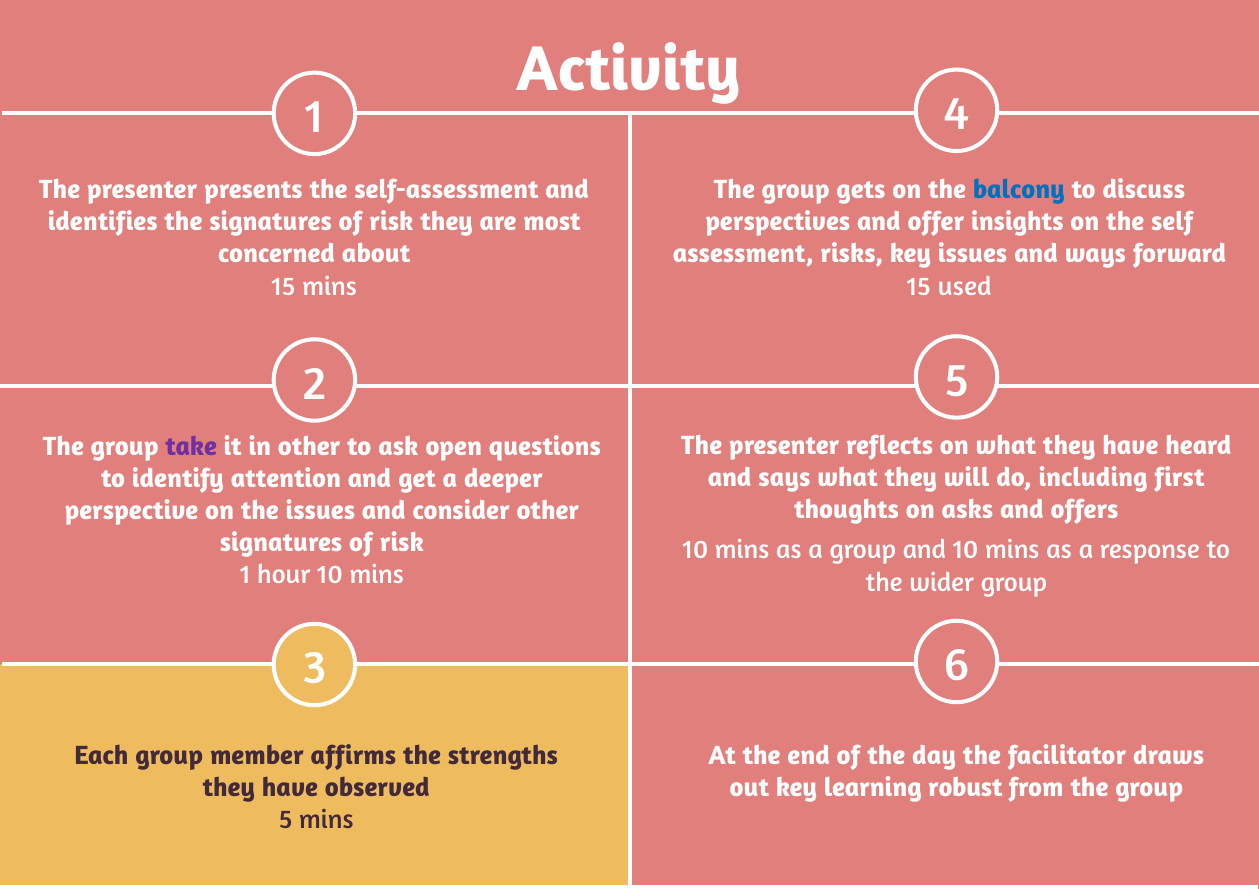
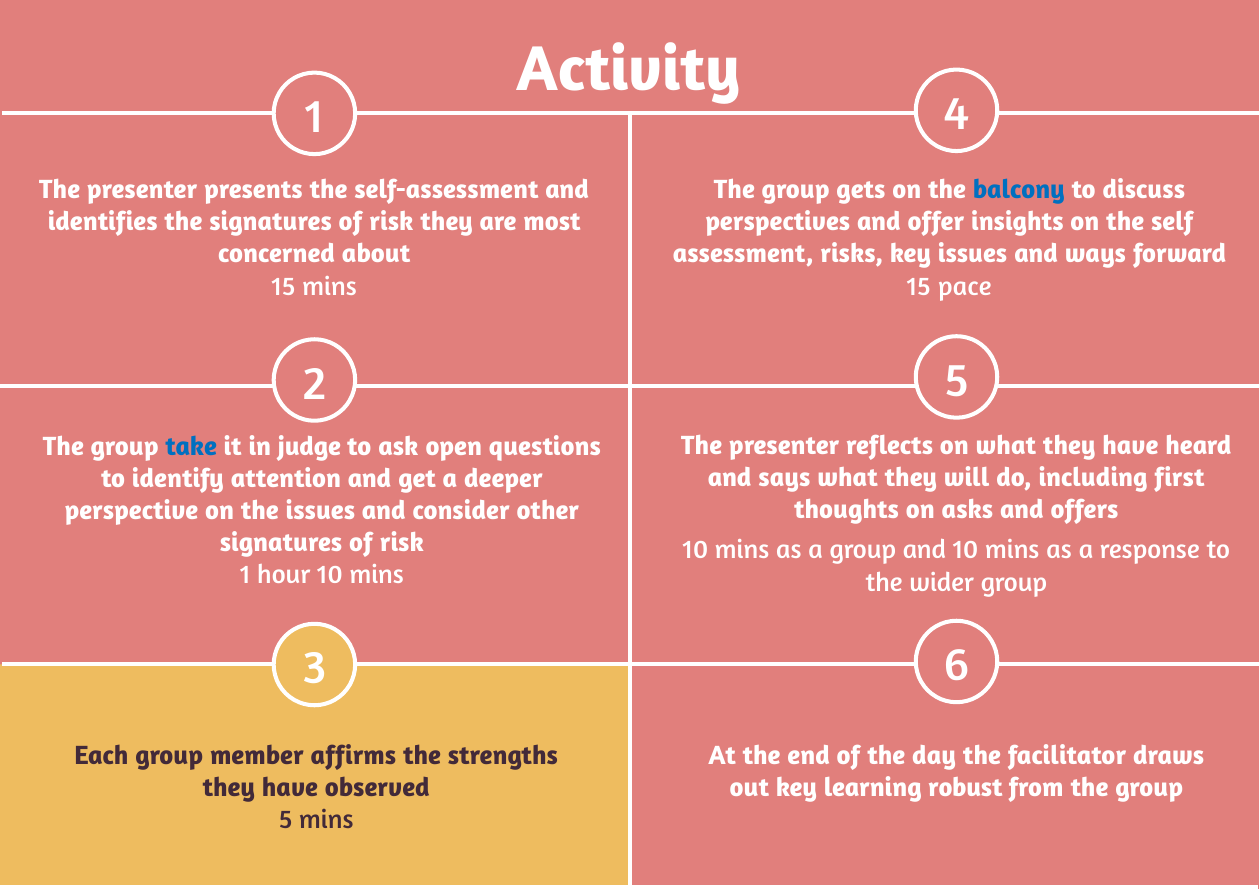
used: used -> pace
take colour: purple -> blue
in other: other -> judge
